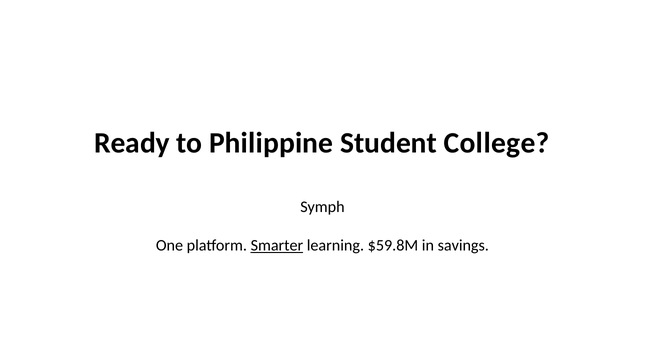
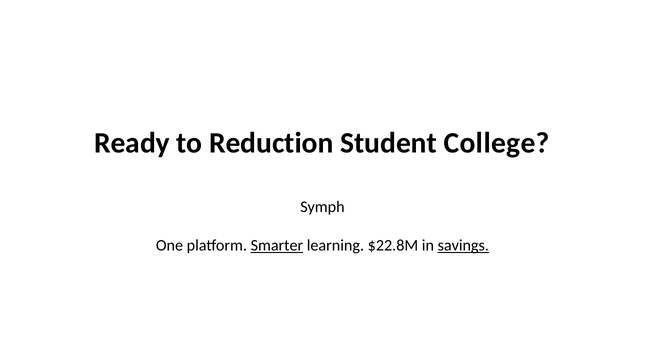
Philippine: Philippine -> Reduction
$59.8M: $59.8M -> $22.8M
savings underline: none -> present
